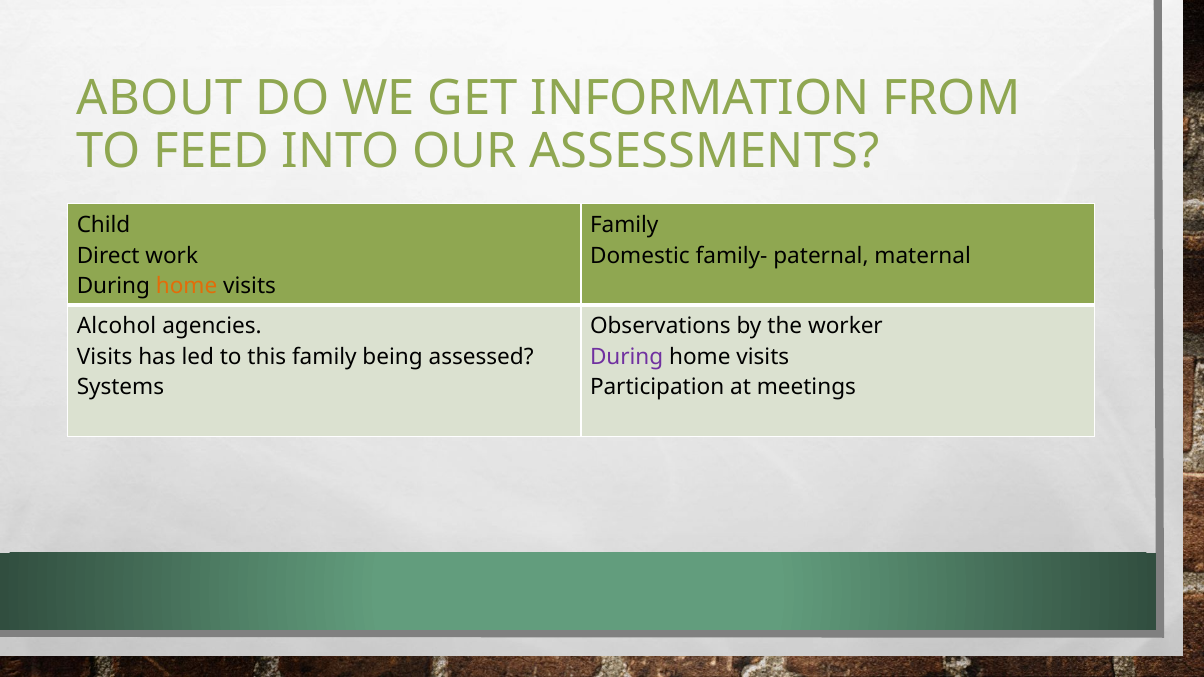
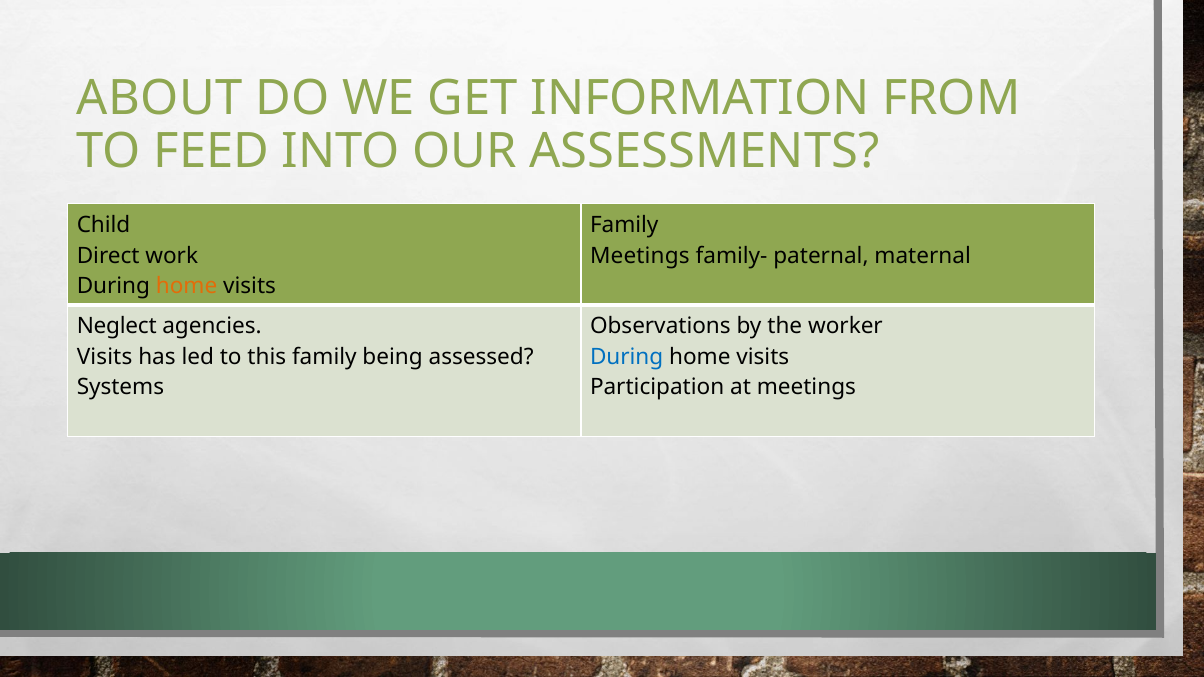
Domestic at (640, 256): Domestic -> Meetings
Alcohol: Alcohol -> Neglect
During at (627, 357) colour: purple -> blue
